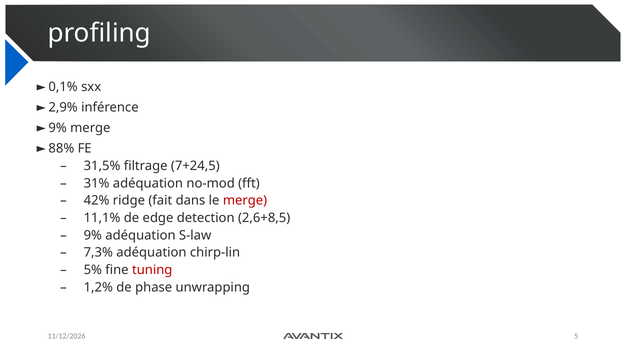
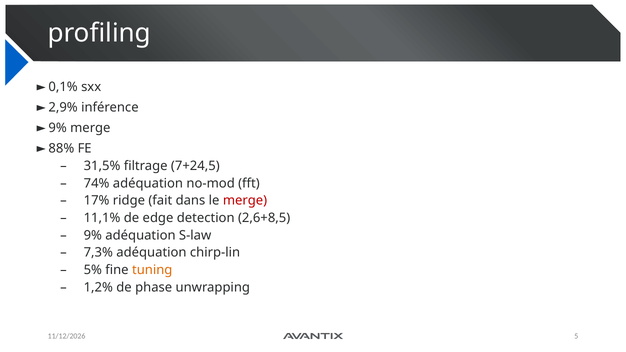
31%: 31% -> 74%
42%: 42% -> 17%
tuning colour: red -> orange
